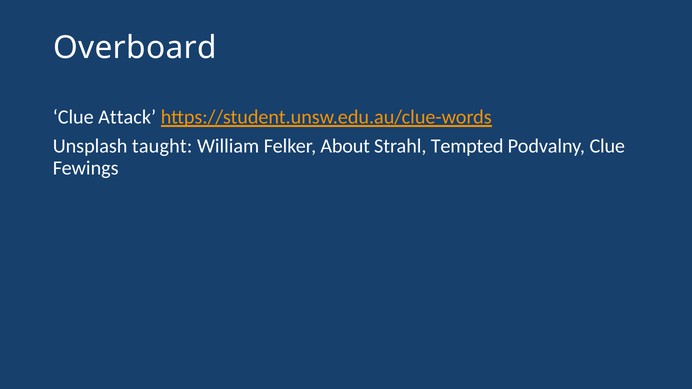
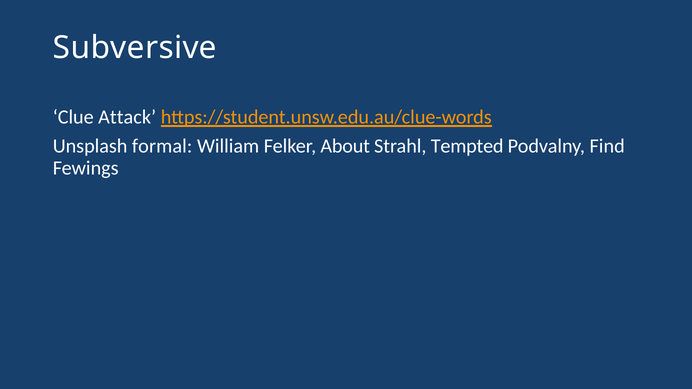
Overboard: Overboard -> Subversive
taught: taught -> formal
Podvalny Clue: Clue -> Find
